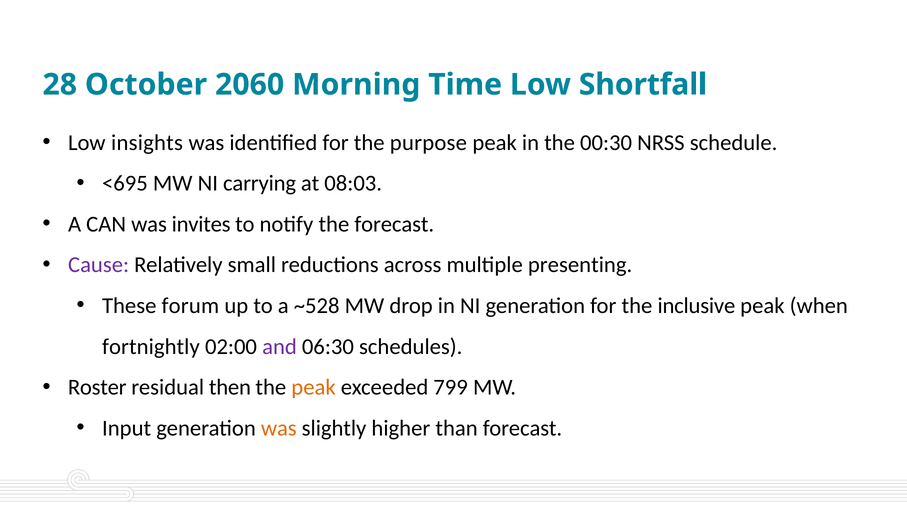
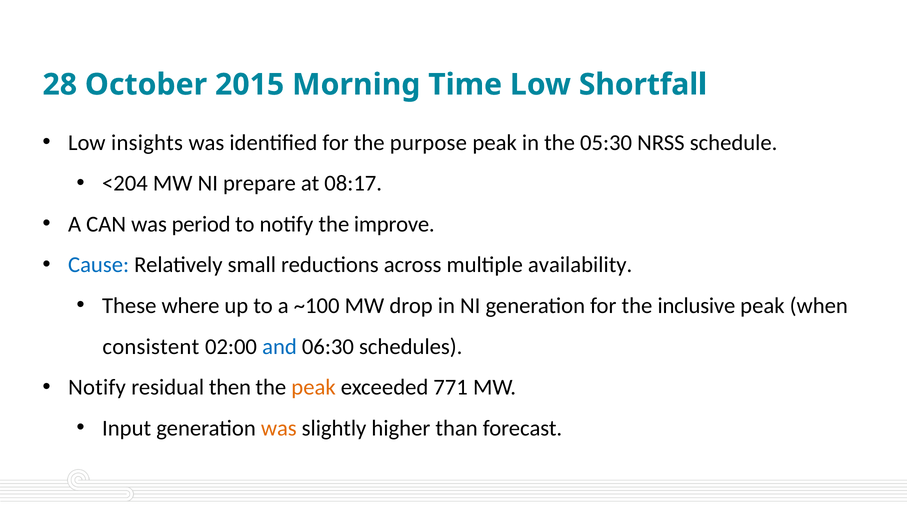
2060: 2060 -> 2015
00:30: 00:30 -> 05:30
<695: <695 -> <204
carrying: carrying -> prepare
08:03: 08:03 -> 08:17
invites: invites -> period
the forecast: forecast -> improve
Cause colour: purple -> blue
presenting: presenting -> availability
forum: forum -> where
~528: ~528 -> ~100
fortnightly: fortnightly -> consistent
and colour: purple -> blue
Roster at (97, 387): Roster -> Notify
799: 799 -> 771
